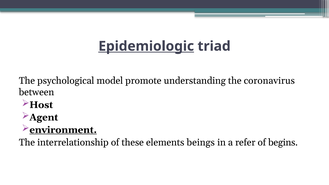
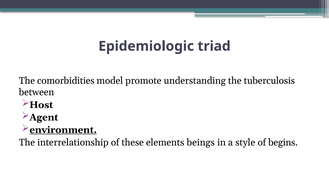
Epidemiologic underline: present -> none
psychological: psychological -> comorbidities
coronavirus: coronavirus -> tuberculosis
refer: refer -> style
